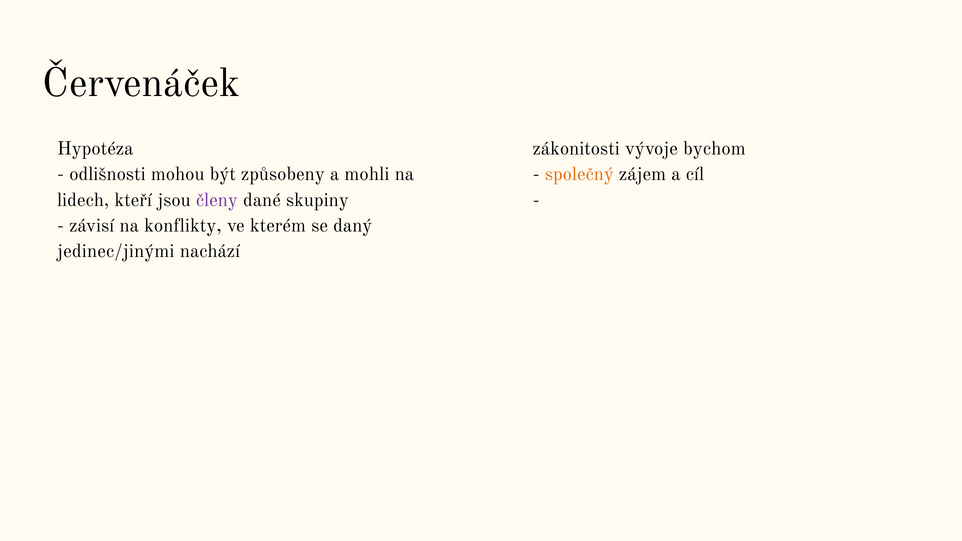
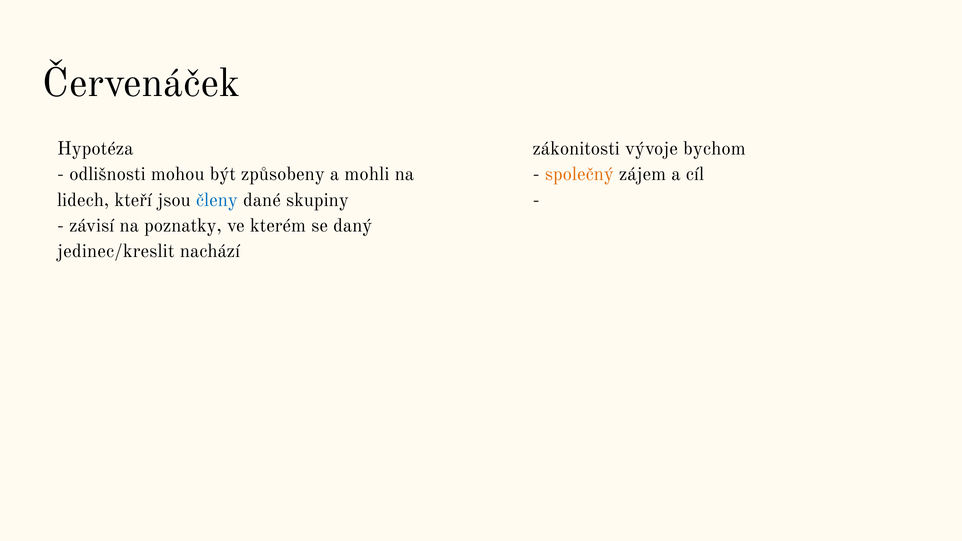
členy colour: purple -> blue
konflikty: konflikty -> poznatky
jedinec/jinými: jedinec/jinými -> jedinec/kreslit
